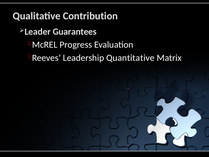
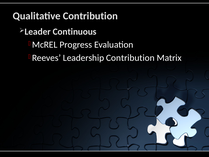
Guarantees: Guarantees -> Continuous
Leadership Quantitative: Quantitative -> Contribution
